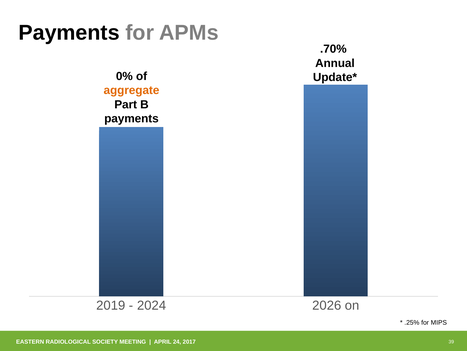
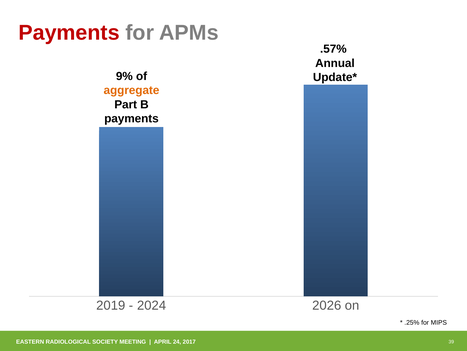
Payments at (69, 33) colour: black -> red
.70%: .70% -> .57%
0%: 0% -> 9%
